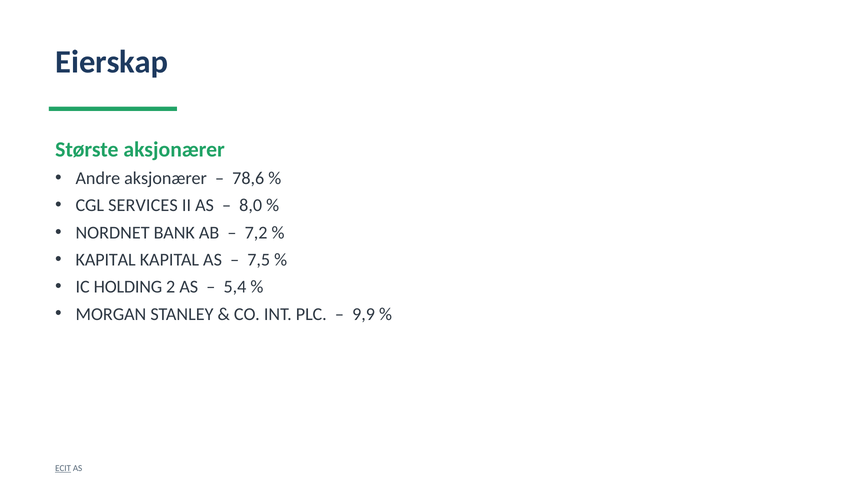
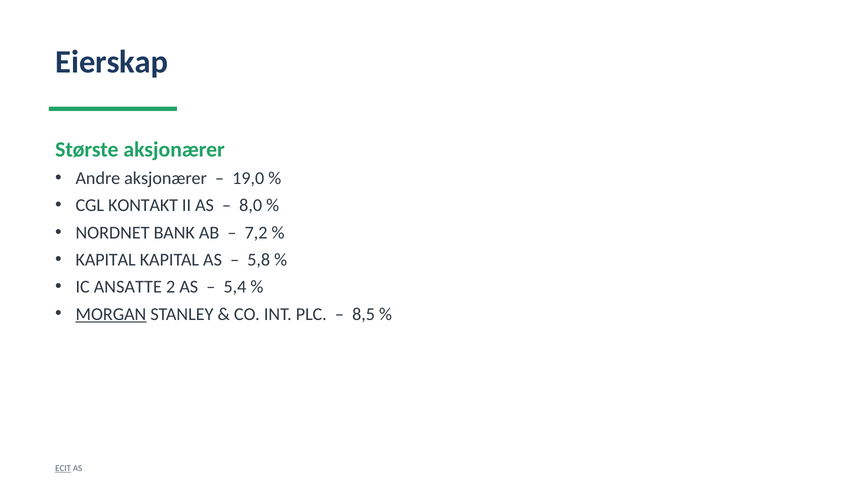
78,6: 78,6 -> 19,0
SERVICES: SERVICES -> KONTAKT
7,5: 7,5 -> 5,8
HOLDING: HOLDING -> ANSATTE
MORGAN underline: none -> present
9,9: 9,9 -> 8,5
